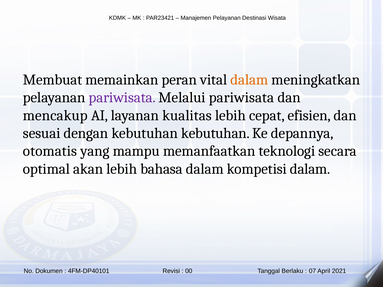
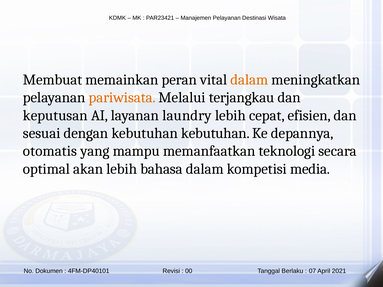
pariwisata at (122, 98) colour: purple -> orange
Melalui pariwisata: pariwisata -> terjangkau
mencakup: mencakup -> keputusan
kualitas: kualitas -> laundry
kompetisi dalam: dalam -> media
